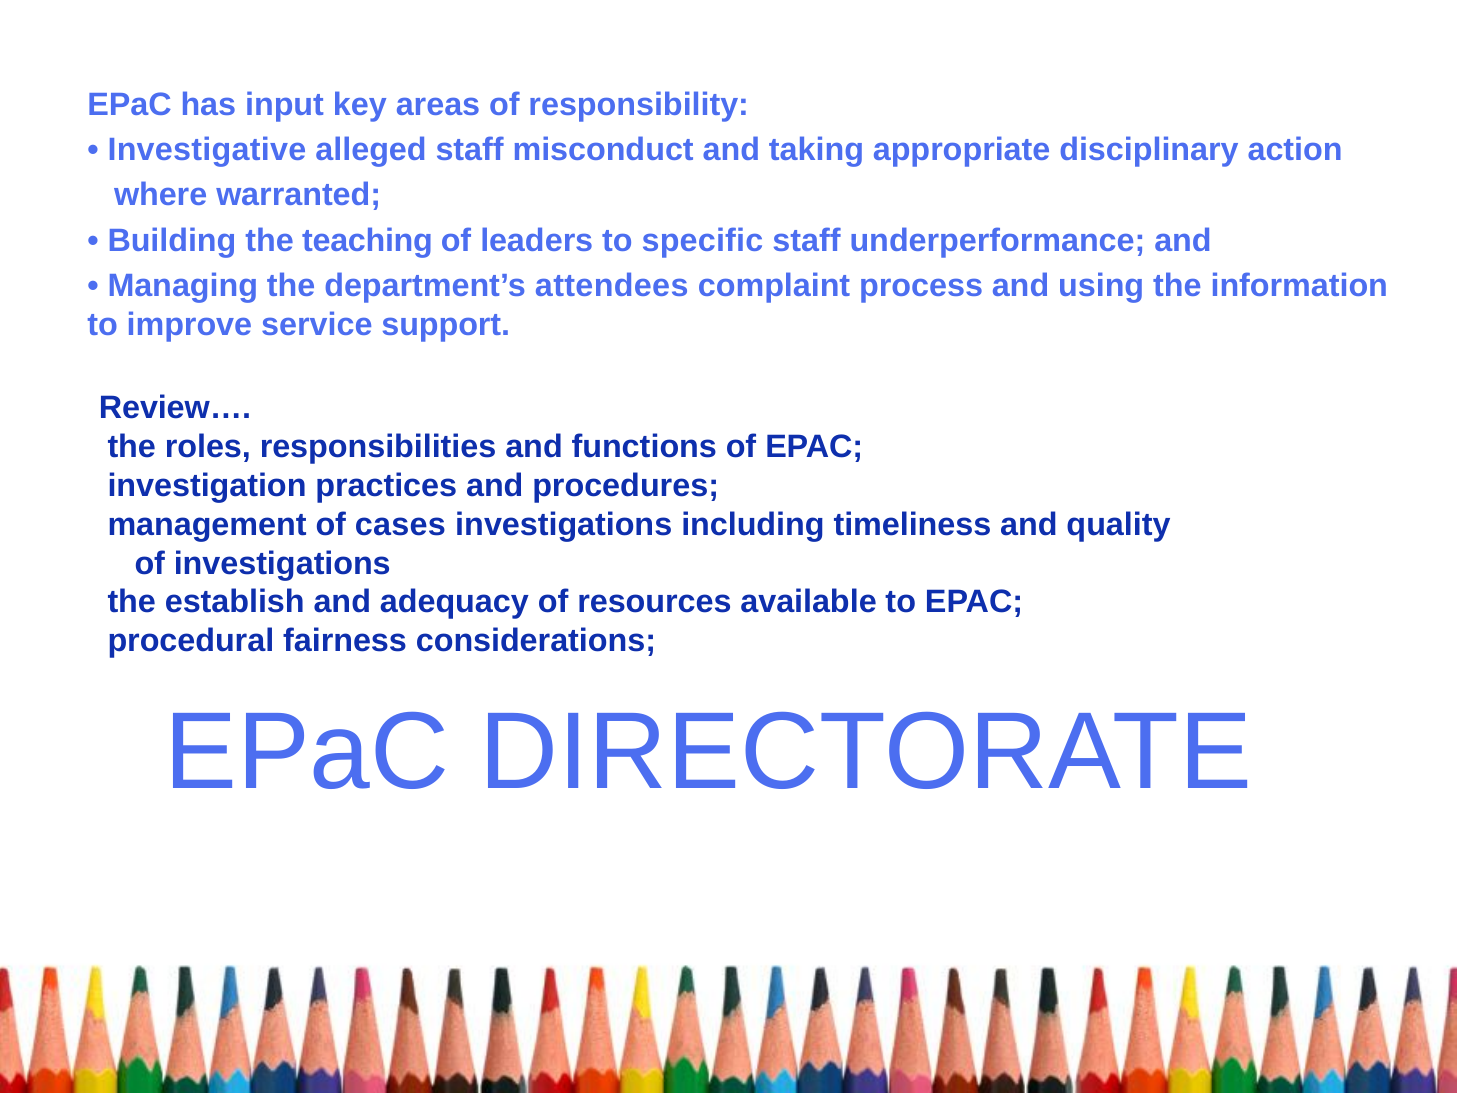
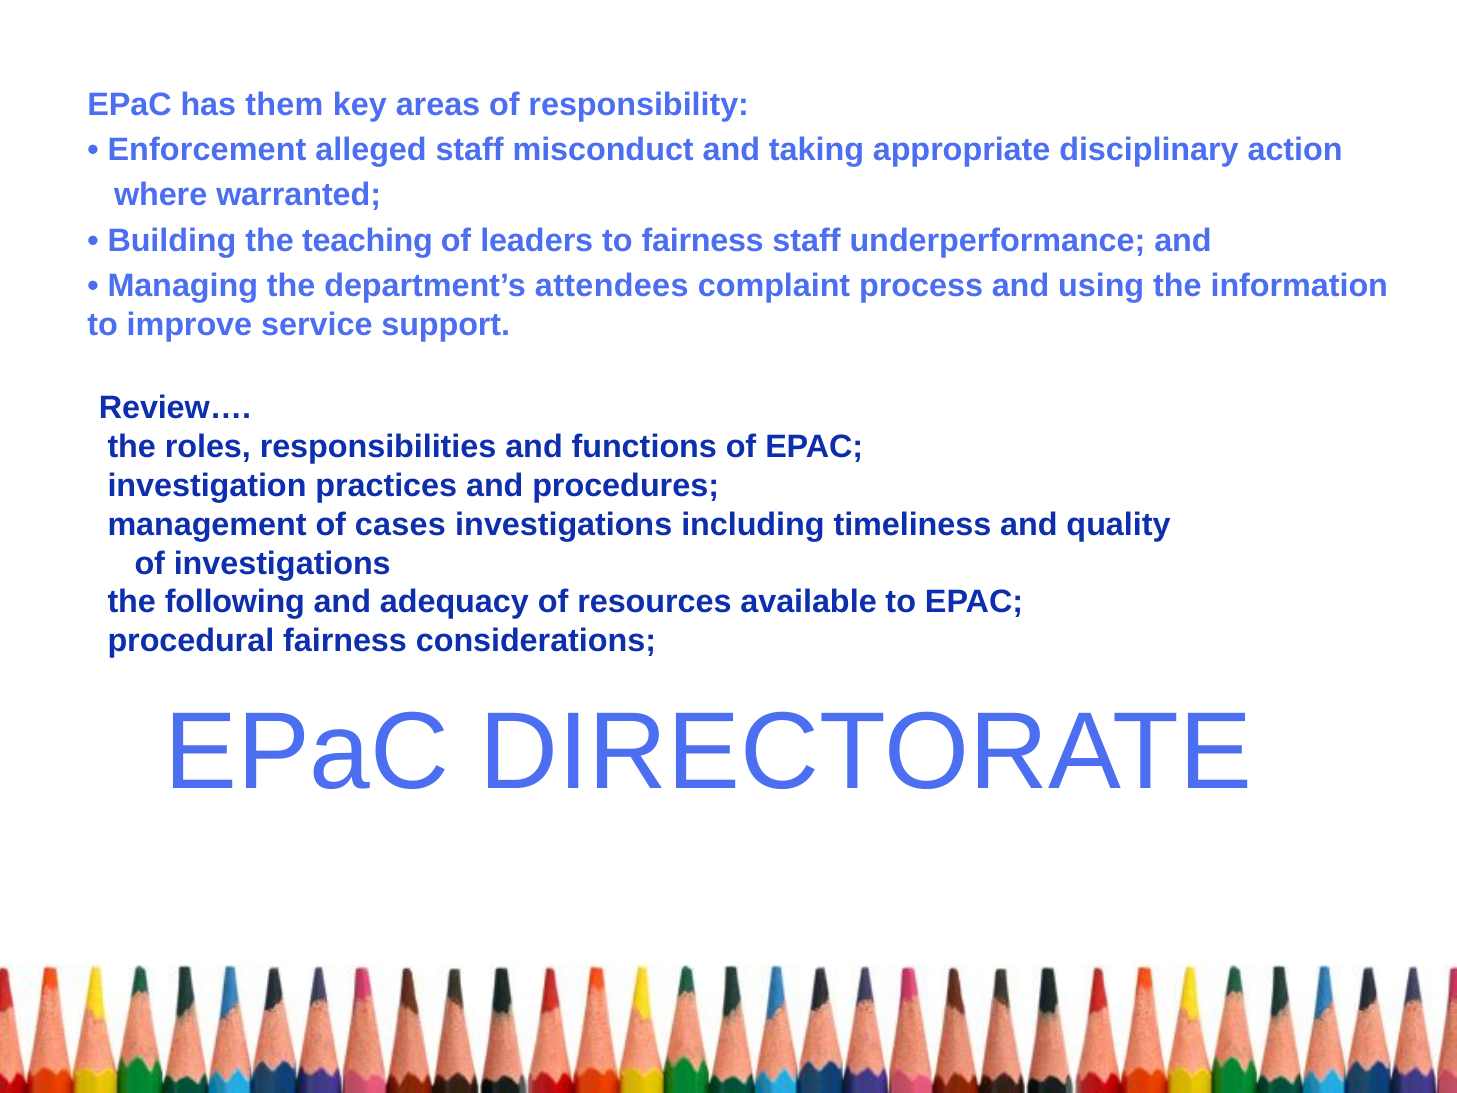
input: input -> them
Investigative: Investigative -> Enforcement
to specific: specific -> fairness
establish: establish -> following
